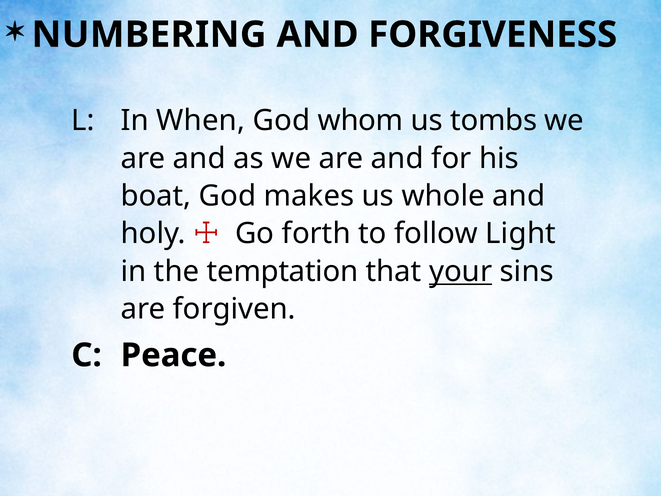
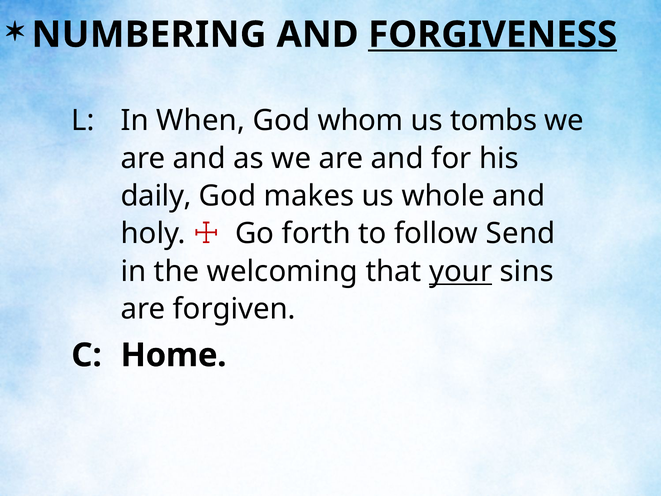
FORGIVENESS underline: none -> present
boat: boat -> daily
Light: Light -> Send
temptation: temptation -> welcoming
Peace: Peace -> Home
